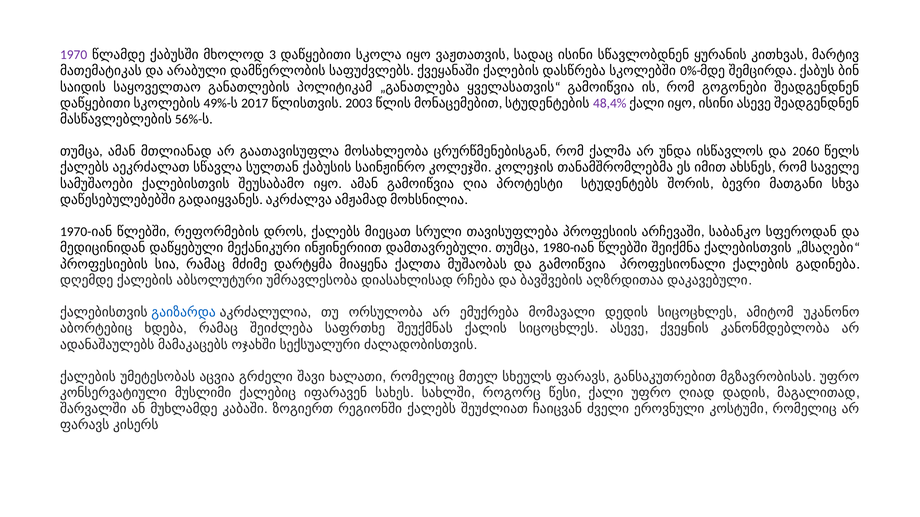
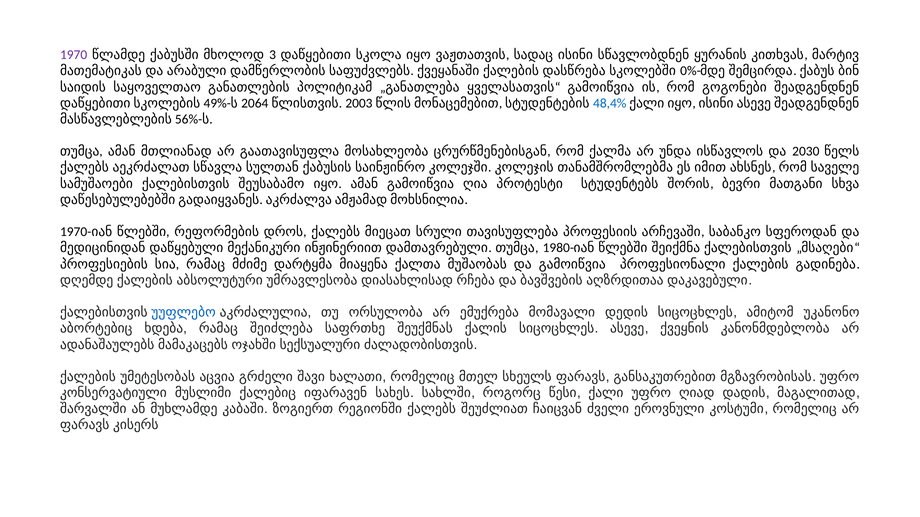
2017: 2017 -> 2064
48,4% colour: purple -> blue
2060: 2060 -> 2030
გაიზარდა: გაიზარდა -> უუფლებო
